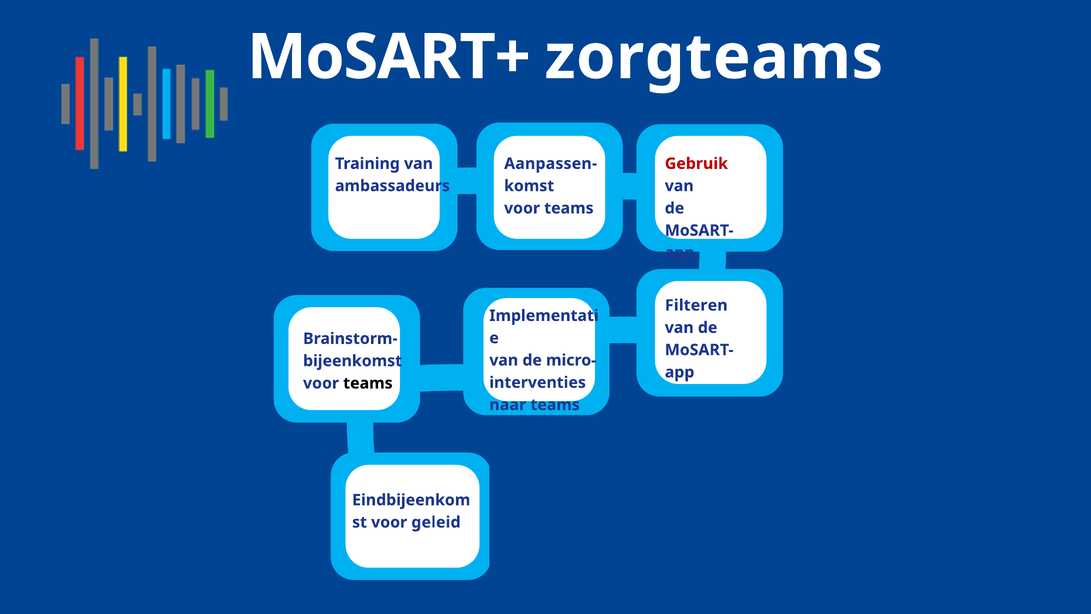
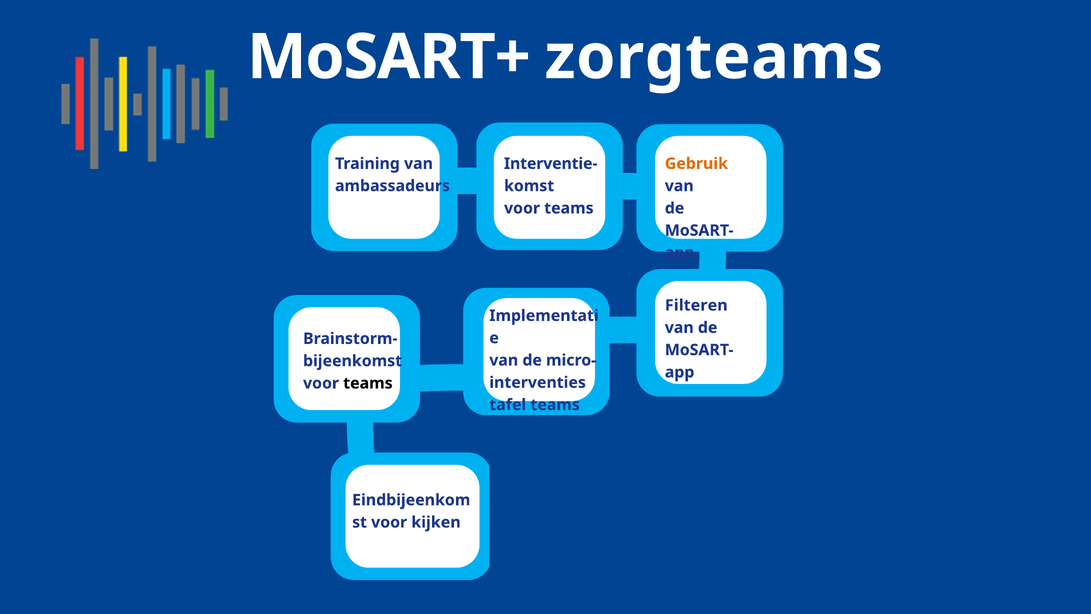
Aanpassen-: Aanpassen- -> Interventie-
Gebruik colour: red -> orange
naar: naar -> tafel
geleid: geleid -> kijken
